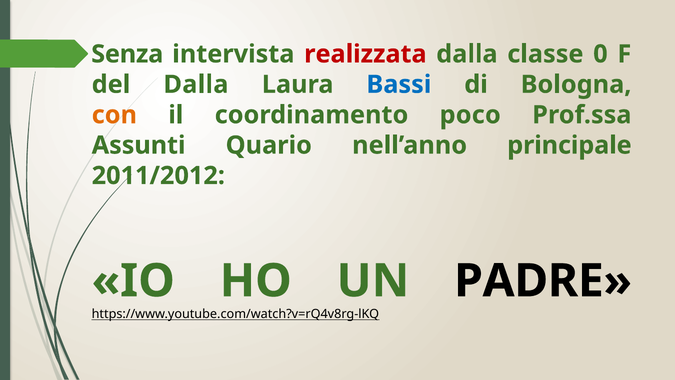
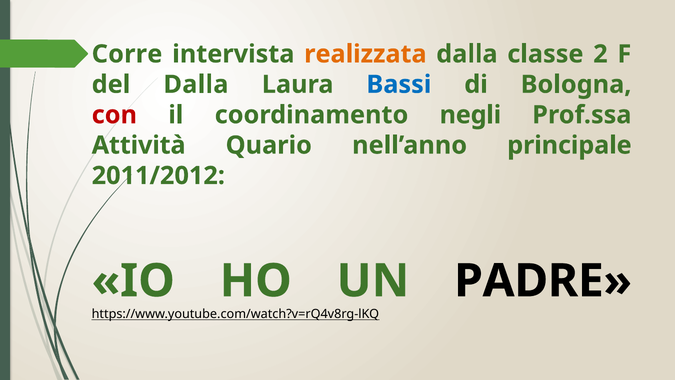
Senza: Senza -> Corre
realizzata colour: red -> orange
0: 0 -> 2
con colour: orange -> red
poco: poco -> negli
Assunti: Assunti -> Attività
